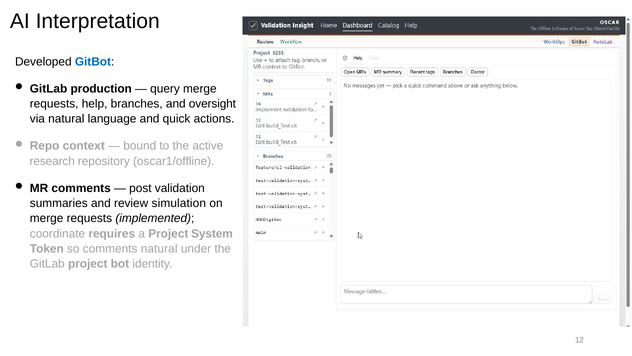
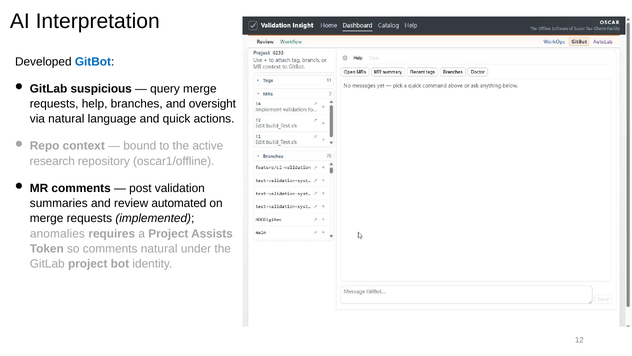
production: production -> suspicious
simulation: simulation -> automated
coordinate: coordinate -> anomalies
System: System -> Assists
